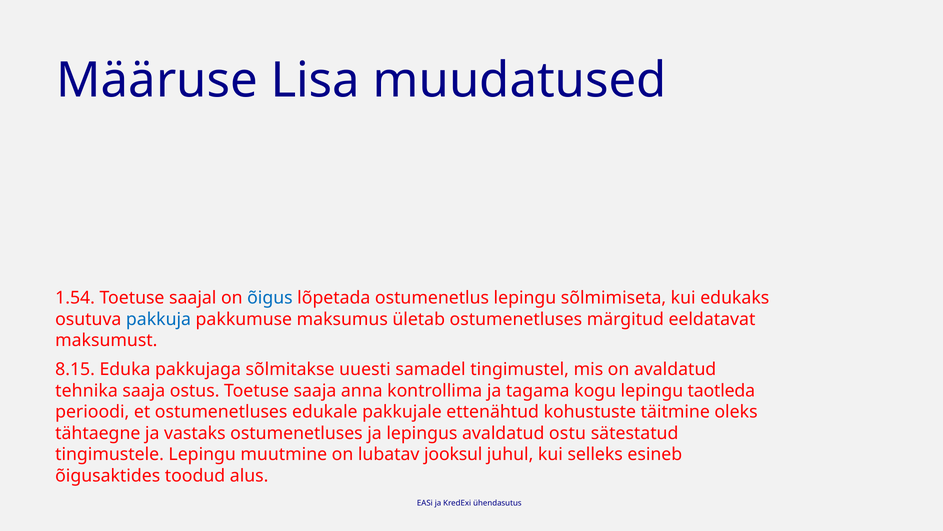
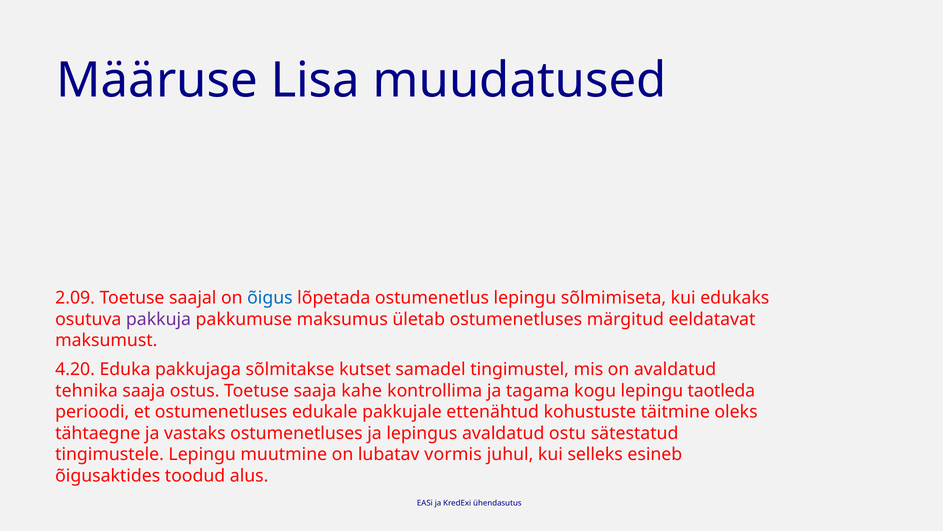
1.54: 1.54 -> 2.09
pakkuja colour: blue -> purple
8.15: 8.15 -> 4.20
uuesti: uuesti -> kutset
anna: anna -> kahe
jooksul: jooksul -> vormis
